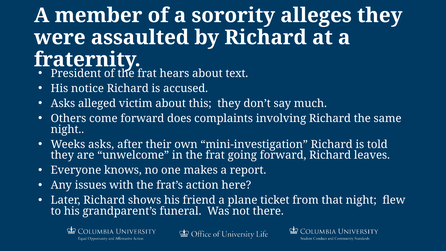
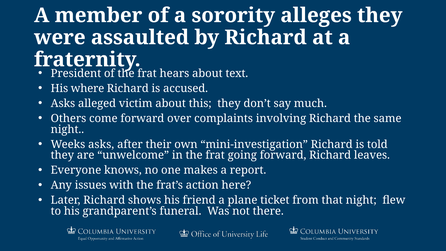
notice: notice -> where
does: does -> over
